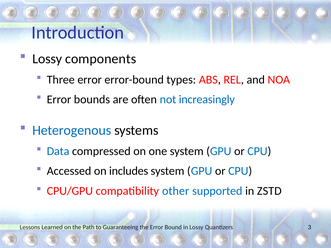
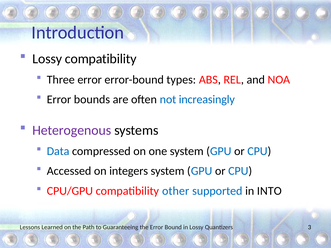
Lossy components: components -> compatibility
Heterogenous colour: blue -> purple
includes: includes -> integers
ZSTD: ZSTD -> INTO
